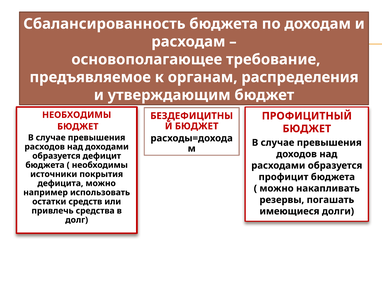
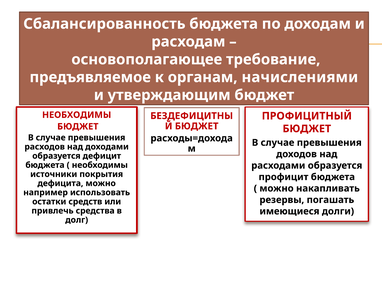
распределения: распределения -> начислениями
